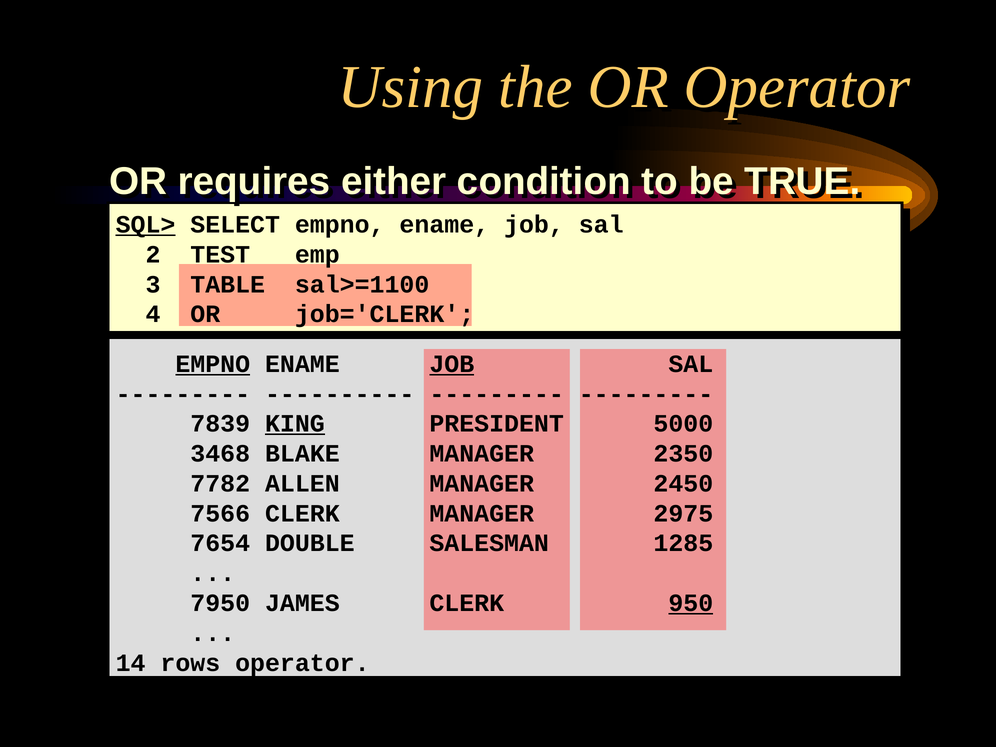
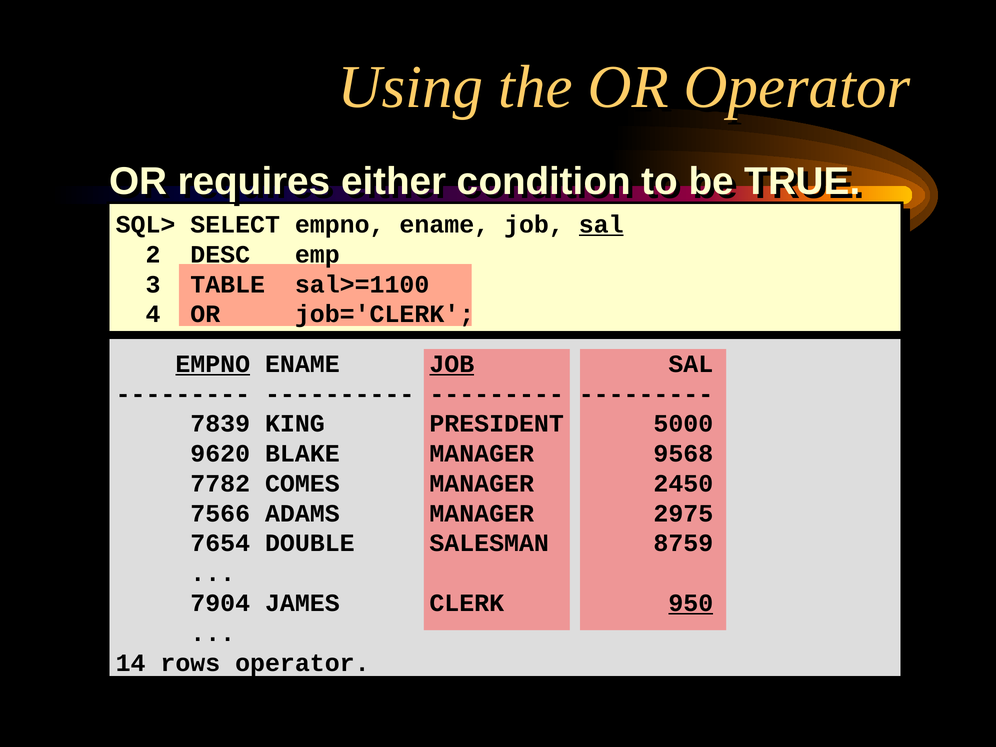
SQL> underline: present -> none
sal at (601, 225) underline: none -> present
TEST: TEST -> DESC
KING underline: present -> none
3468: 3468 -> 9620
2350: 2350 -> 9568
ALLEN: ALLEN -> COMES
7566 CLERK: CLERK -> ADAMS
1285: 1285 -> 8759
7950: 7950 -> 7904
